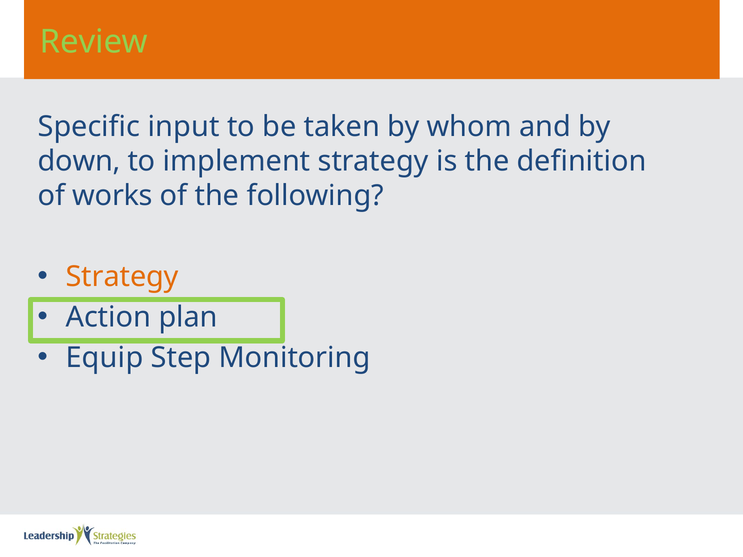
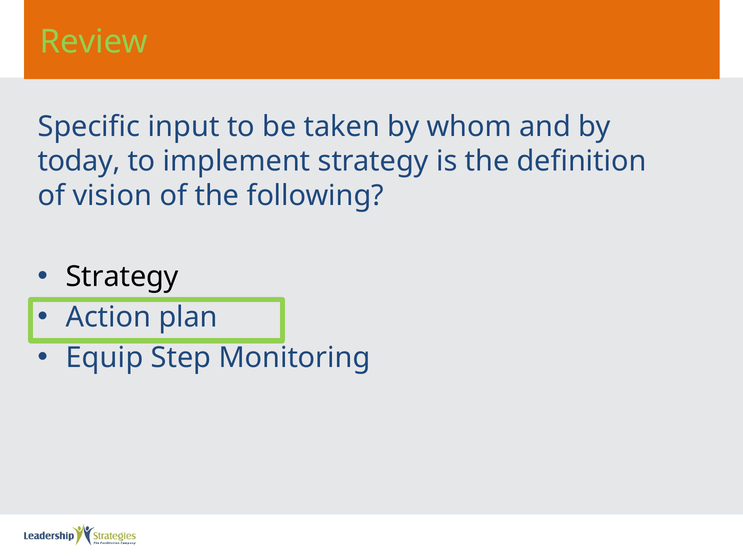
down: down -> today
works: works -> vision
Strategy at (122, 277) colour: orange -> black
